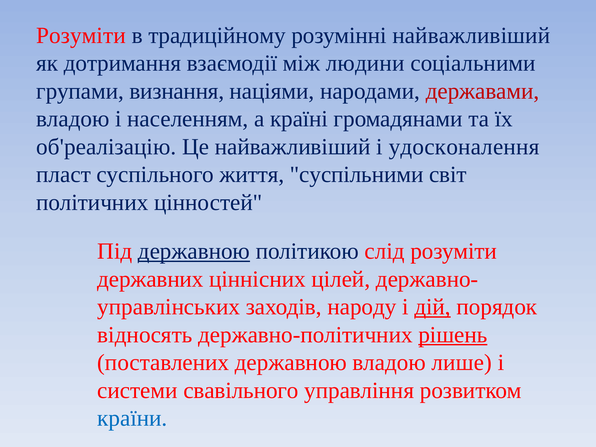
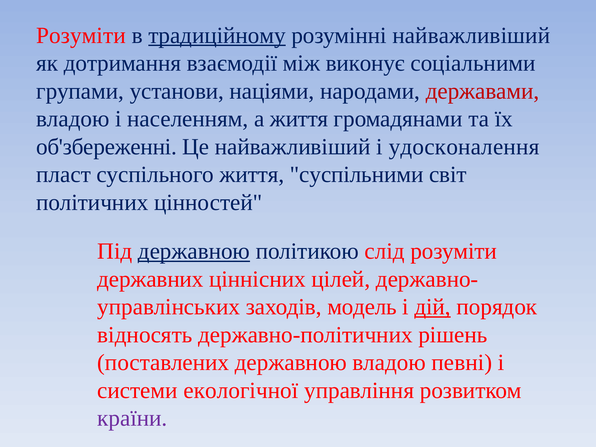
традиційному underline: none -> present
людини: людини -> виконує
визнання: визнання -> установи
а країні: країні -> життя
об'реалізацію: об'реалізацію -> об'збереженні
народу: народу -> модель
рішень underline: present -> none
лише: лише -> певні
свавільного: свавільного -> екологічної
країни colour: blue -> purple
